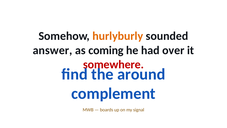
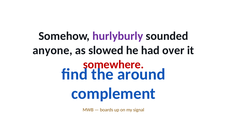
hurlyburly colour: orange -> purple
answer: answer -> anyone
coming: coming -> slowed
